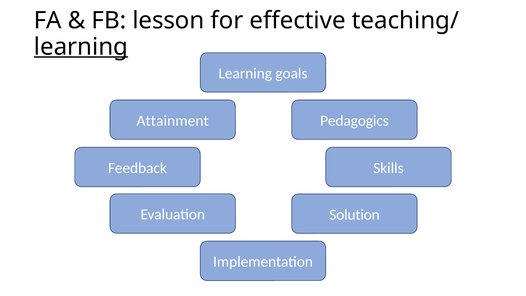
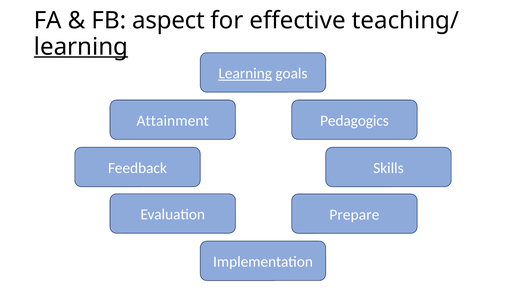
lesson: lesson -> aspect
Learning at (245, 73) underline: none -> present
Solution: Solution -> Prepare
